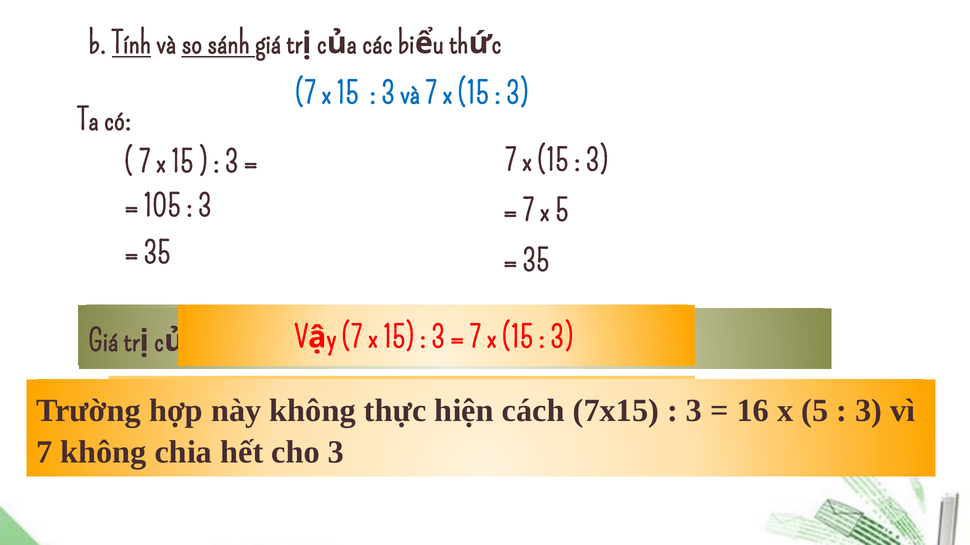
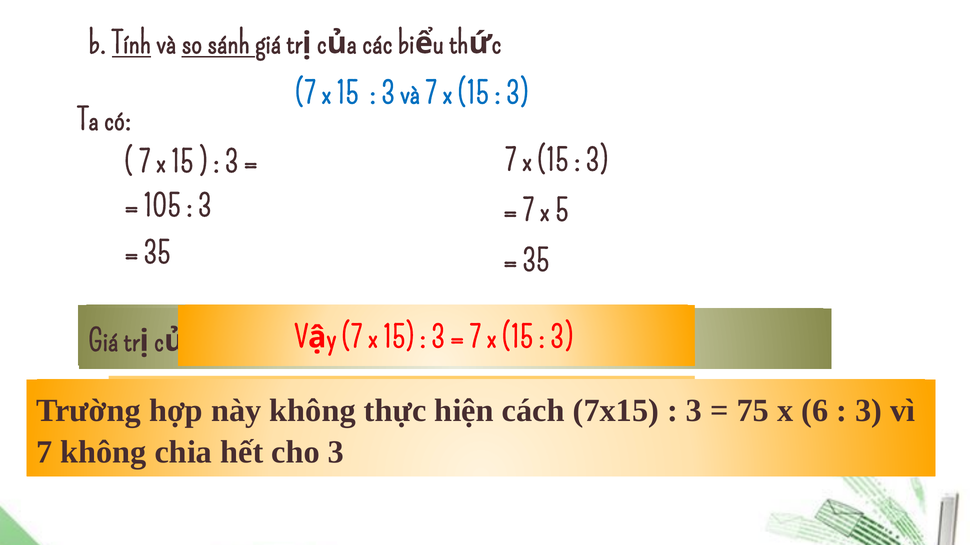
16: 16 -> 75
5 at (815, 411): 5 -> 6
